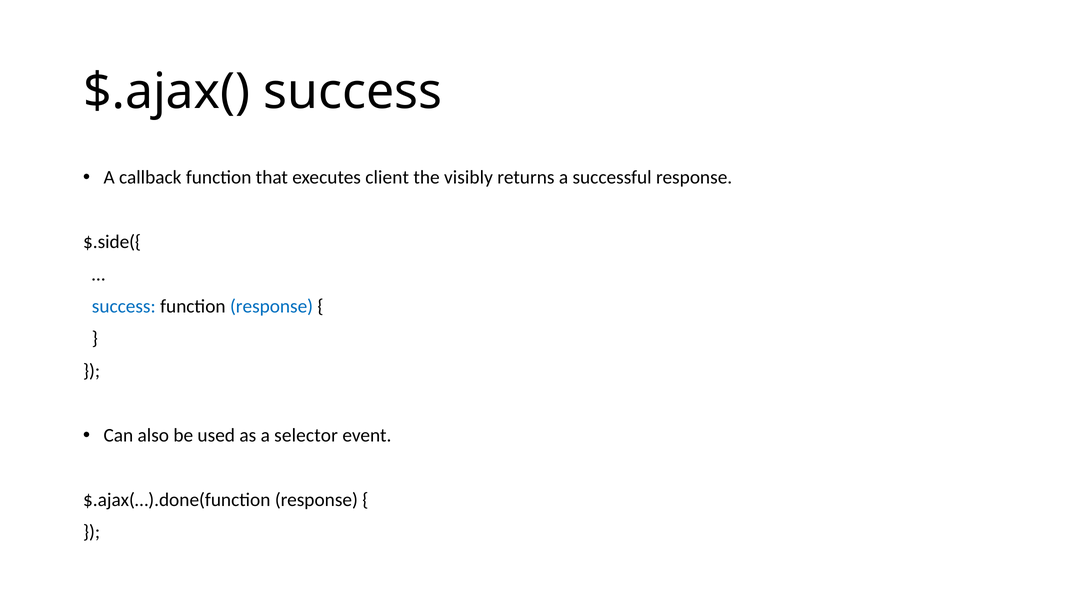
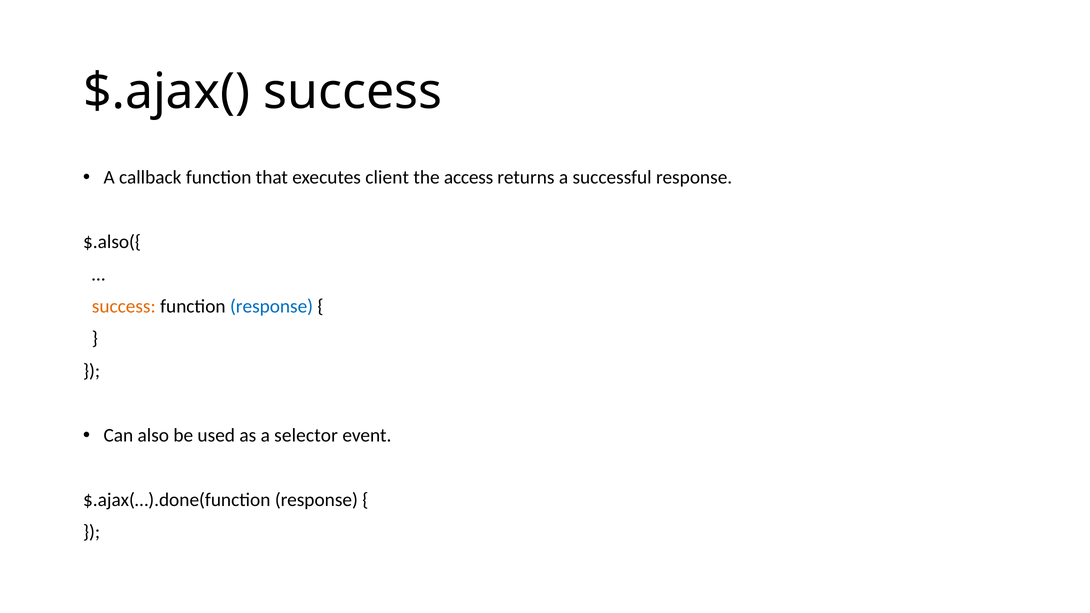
visibly: visibly -> access
$.side({: $.side({ -> $.also({
success at (124, 306) colour: blue -> orange
